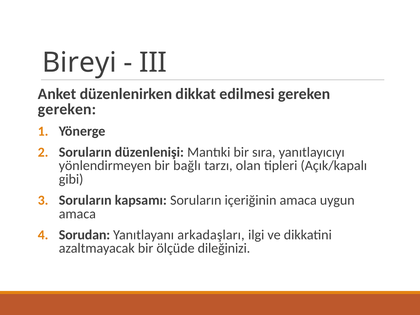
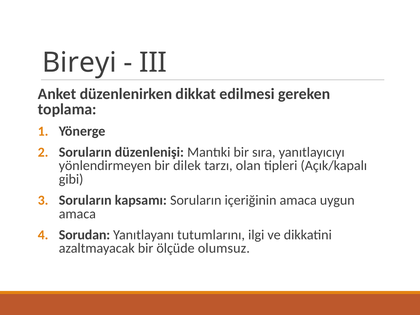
gereken at (67, 109): gereken -> toplama
bağlı: bağlı -> dilek
arkadaşları: arkadaşları -> tutumlarını
dileğinizi: dileğinizi -> olumsuz
